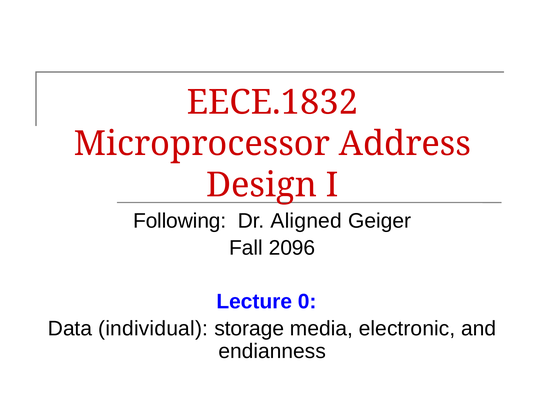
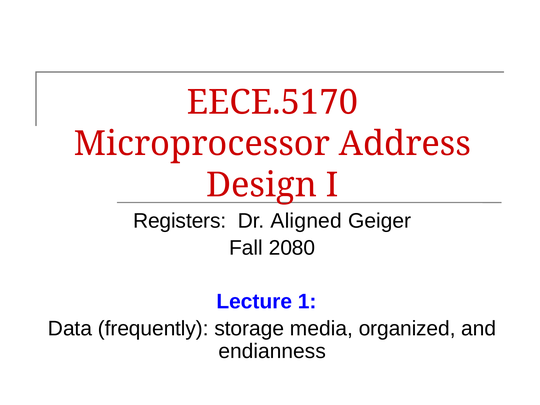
EECE.1832: EECE.1832 -> EECE.5170
Following: Following -> Registers
2096: 2096 -> 2080
0: 0 -> 1
individual: individual -> frequently
electronic: electronic -> organized
